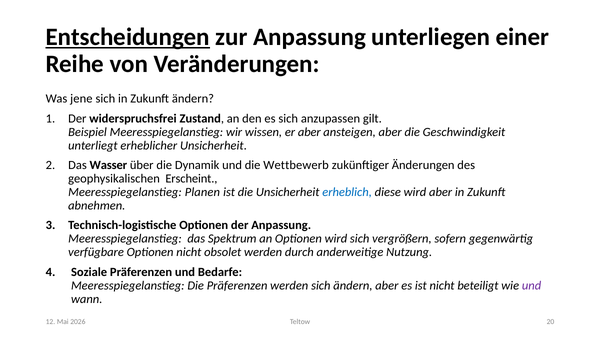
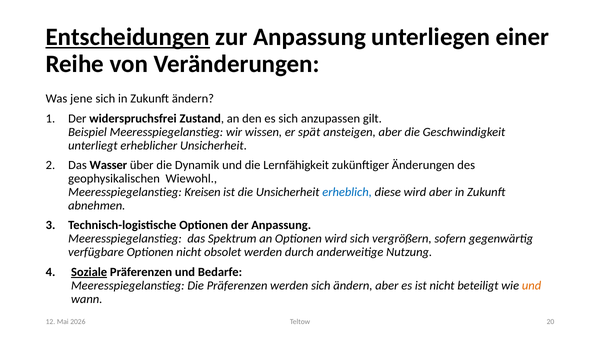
er aber: aber -> spät
Wettbewerb: Wettbewerb -> Lernfähigkeit
Erscheint: Erscheint -> Wiewohl
Planen: Planen -> Kreisen
Soziale underline: none -> present
und at (532, 286) colour: purple -> orange
